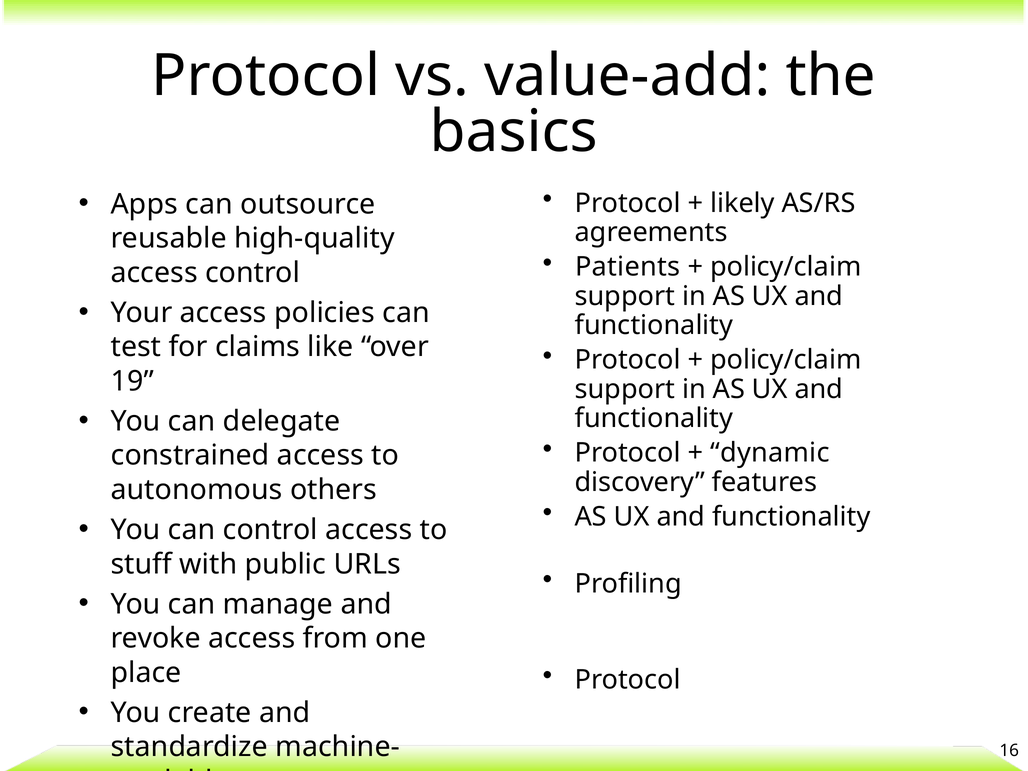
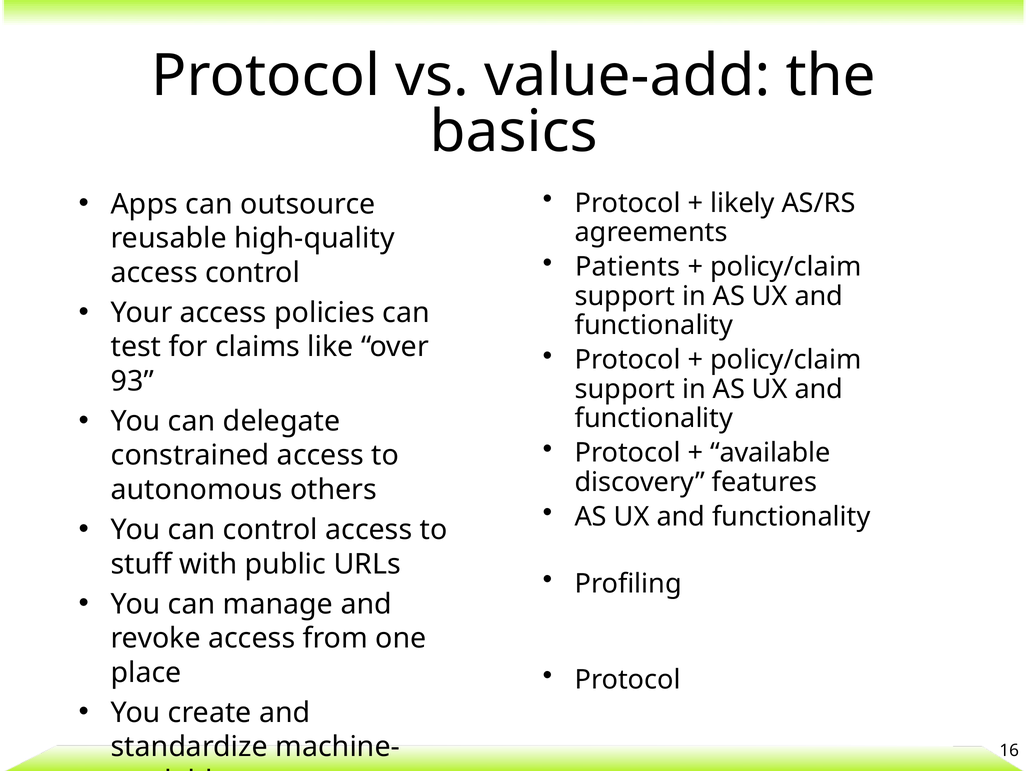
19: 19 -> 93
dynamic: dynamic -> available
